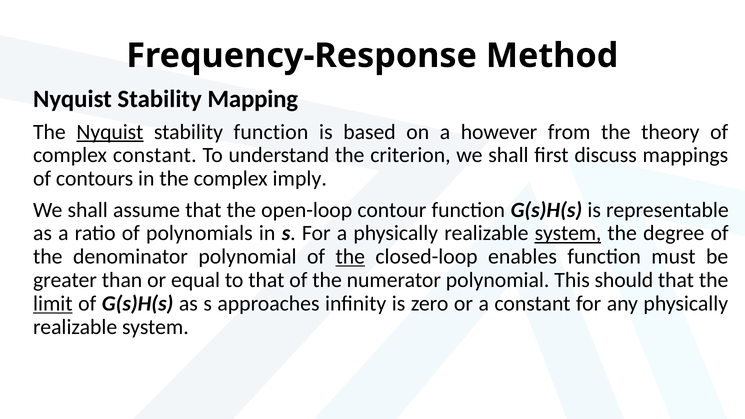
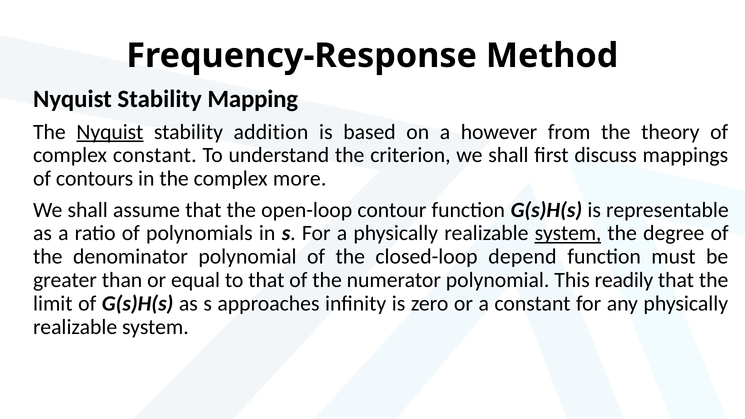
stability function: function -> addition
imply: imply -> more
the at (350, 257) underline: present -> none
enables: enables -> depend
should: should -> readily
limit underline: present -> none
